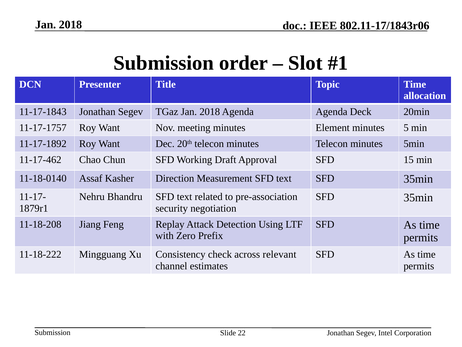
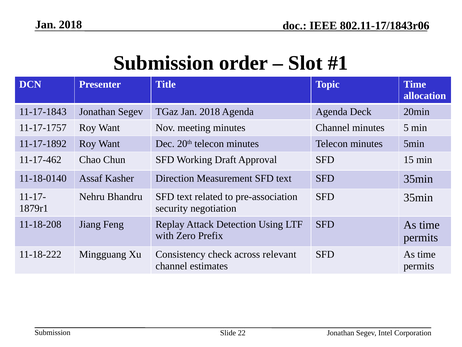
minutes Element: Element -> Channel
